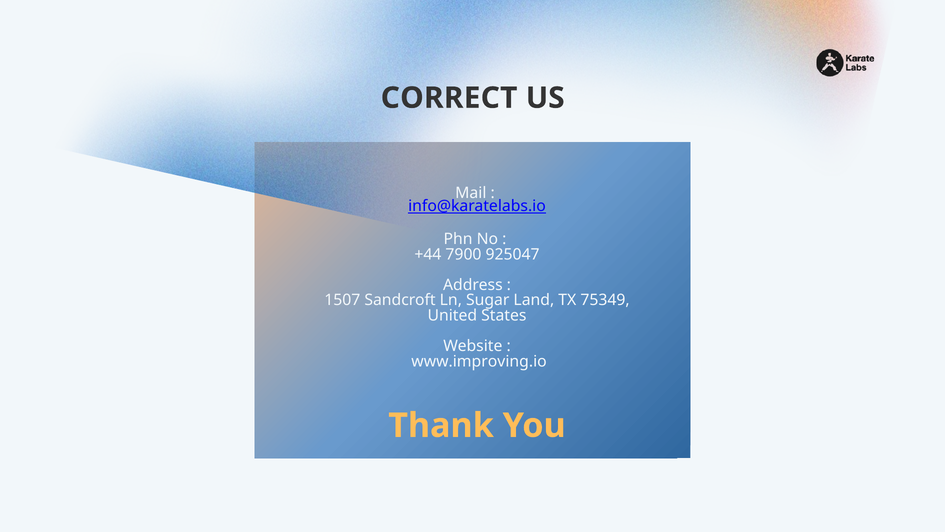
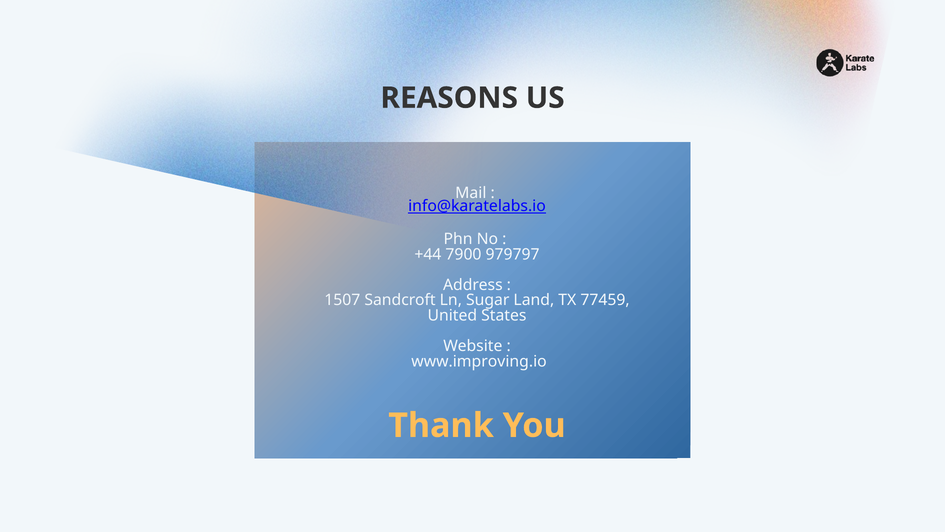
CORRECT: CORRECT -> REASONS
925047: 925047 -> 979797
75349: 75349 -> 77459
